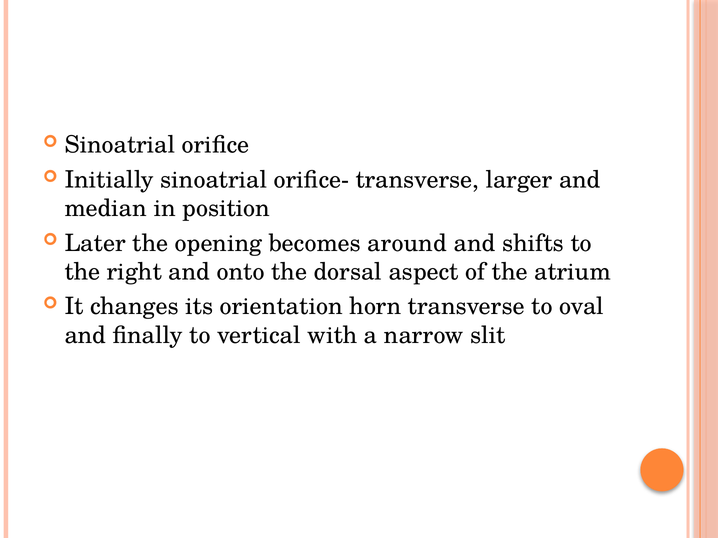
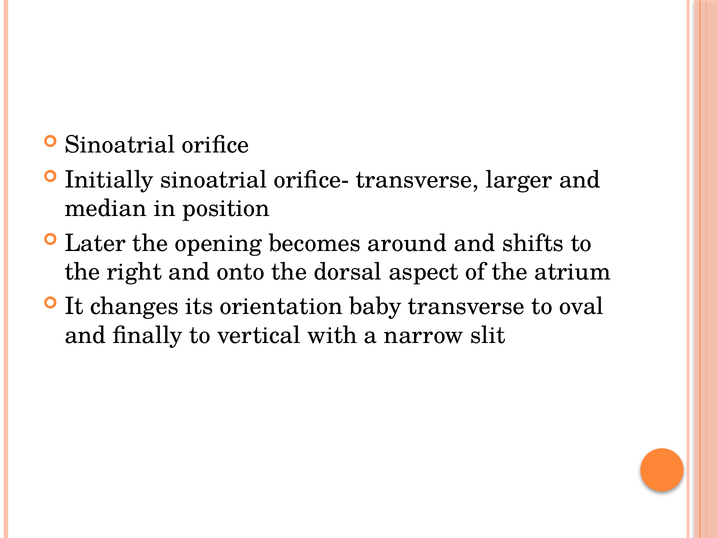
horn: horn -> baby
